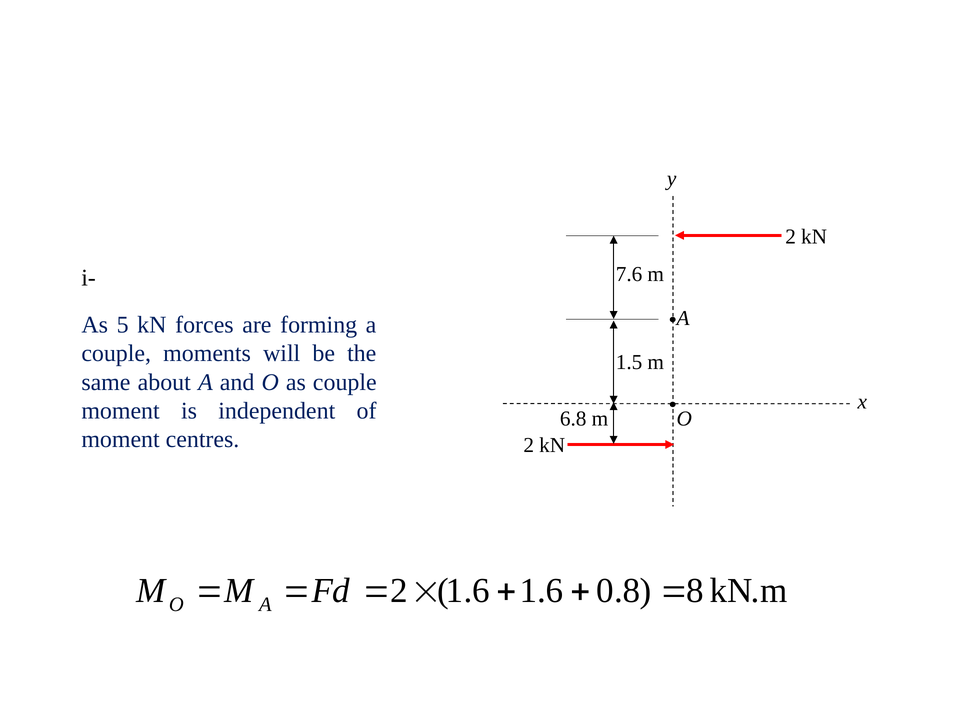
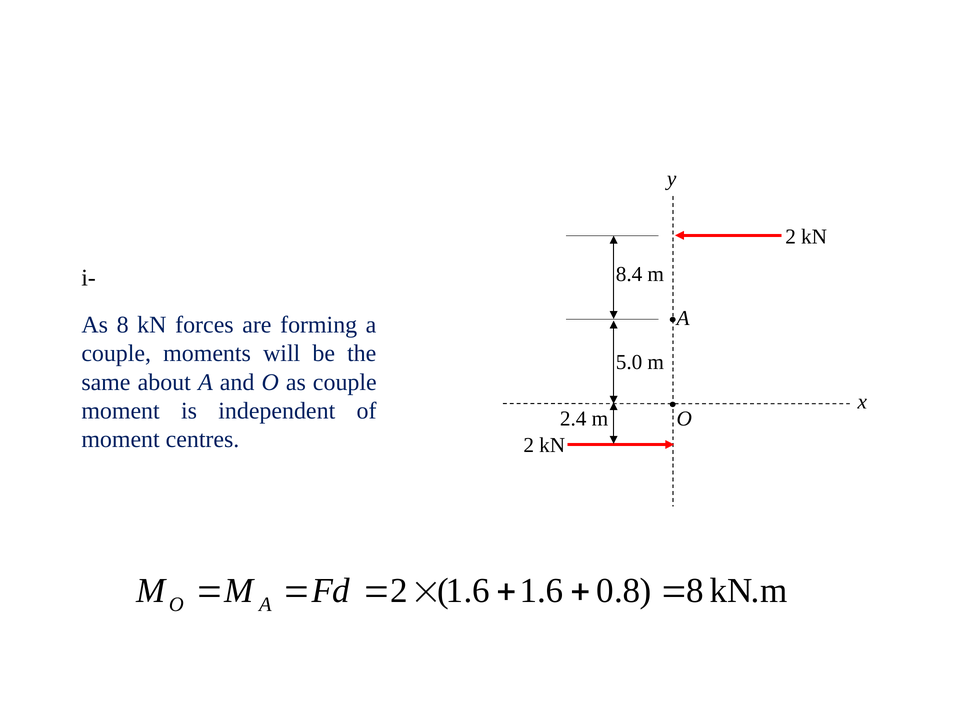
7.6: 7.6 -> 8.4
As 5: 5 -> 8
1.5: 1.5 -> 5.0
6.8: 6.8 -> 2.4
